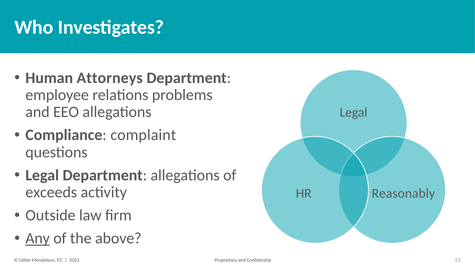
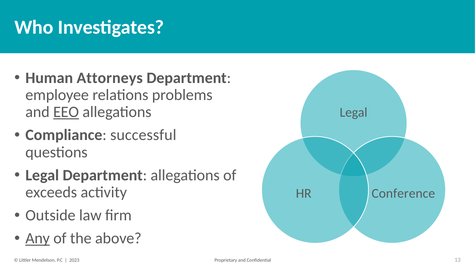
EEO underline: none -> present
complaint: complaint -> successful
Reasonably: Reasonably -> Conference
